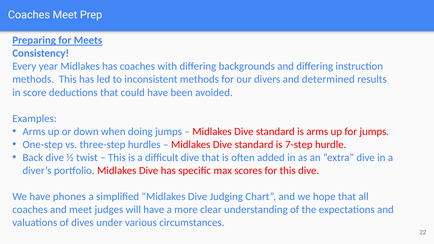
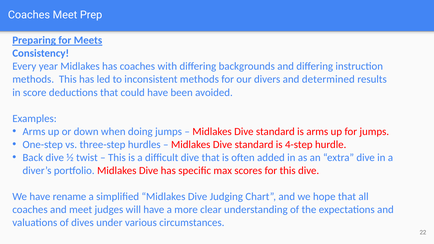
7-step: 7-step -> 4-step
phones: phones -> rename
